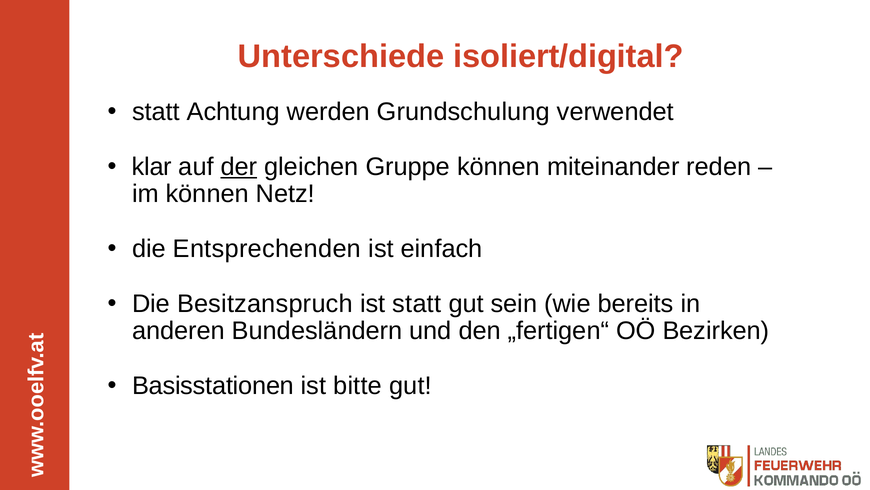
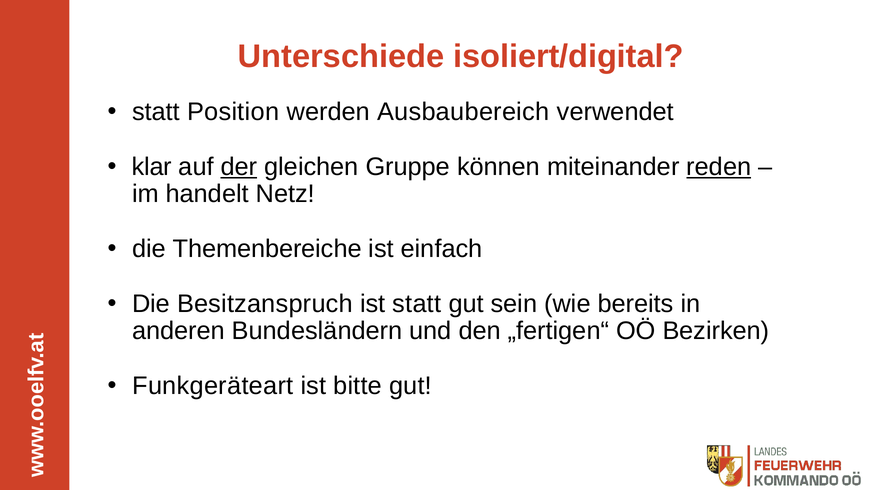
Achtung: Achtung -> Position
Grundschulung: Grundschulung -> Ausbaubereich
reden underline: none -> present
im können: können -> handelt
Entsprechenden: Entsprechenden -> Themenbereiche
Basisstationen: Basisstationen -> Funkgeräteart
